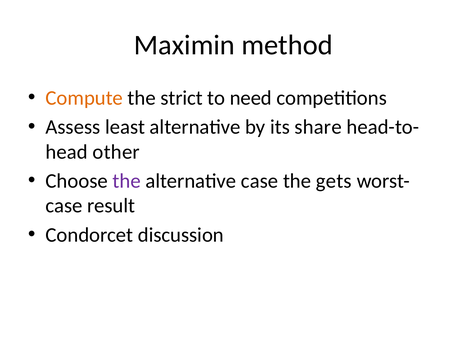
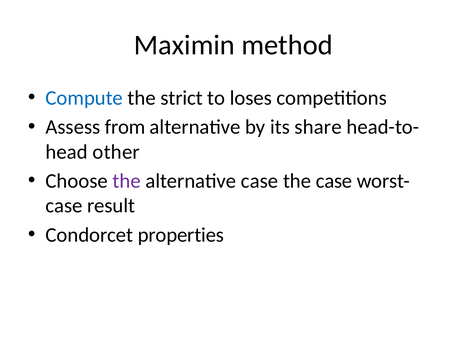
Compute colour: orange -> blue
need: need -> loses
least: least -> from
the gets: gets -> case
discussion: discussion -> properties
